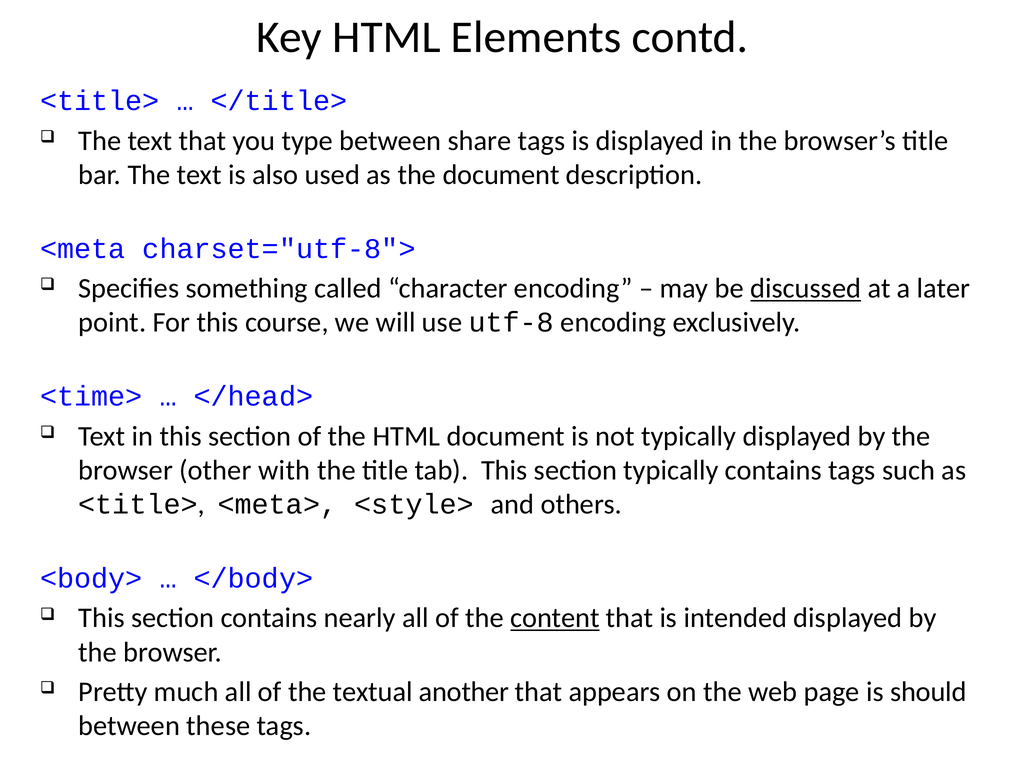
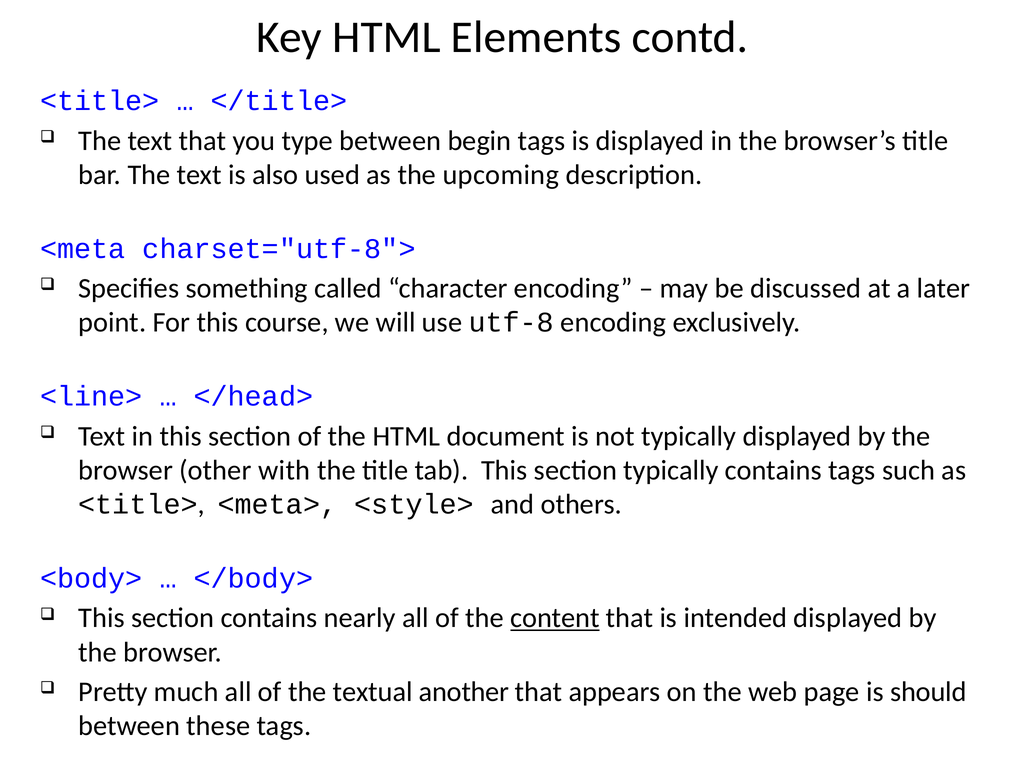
share: share -> begin
the document: document -> upcoming
discussed underline: present -> none
<time>: <time> -> <line>
